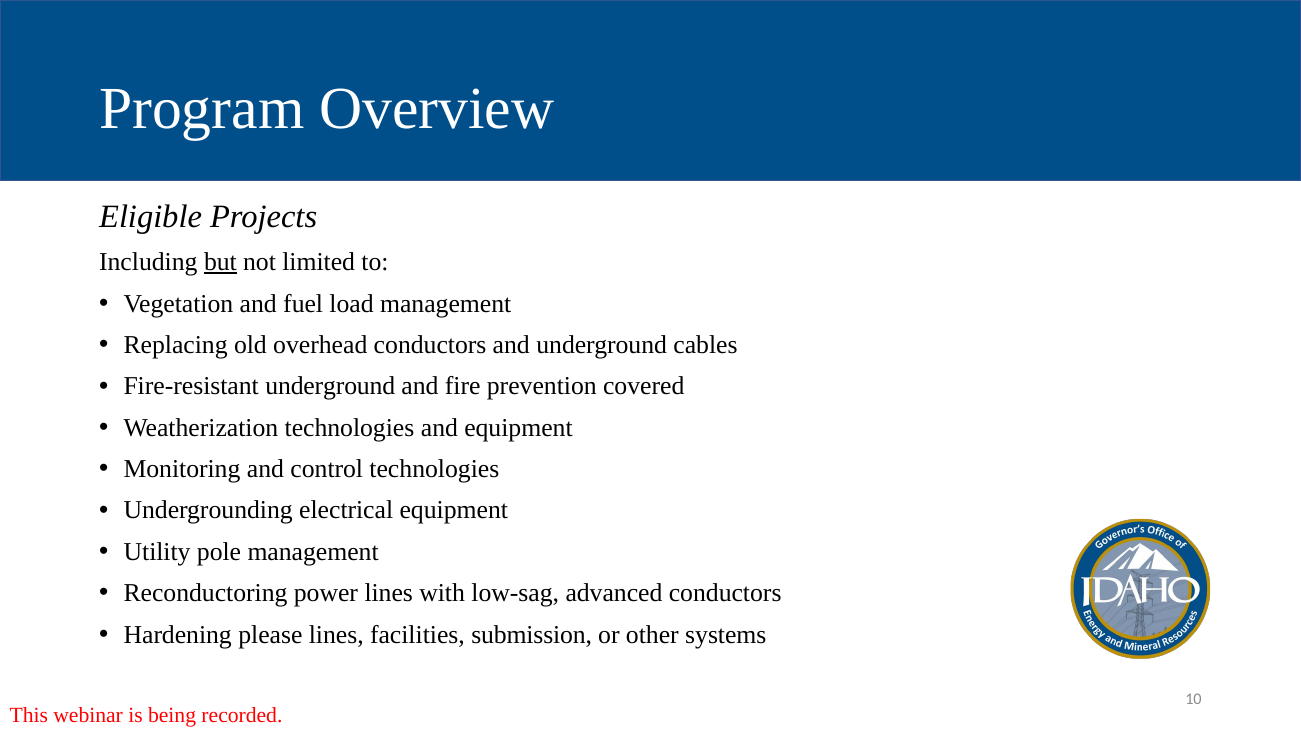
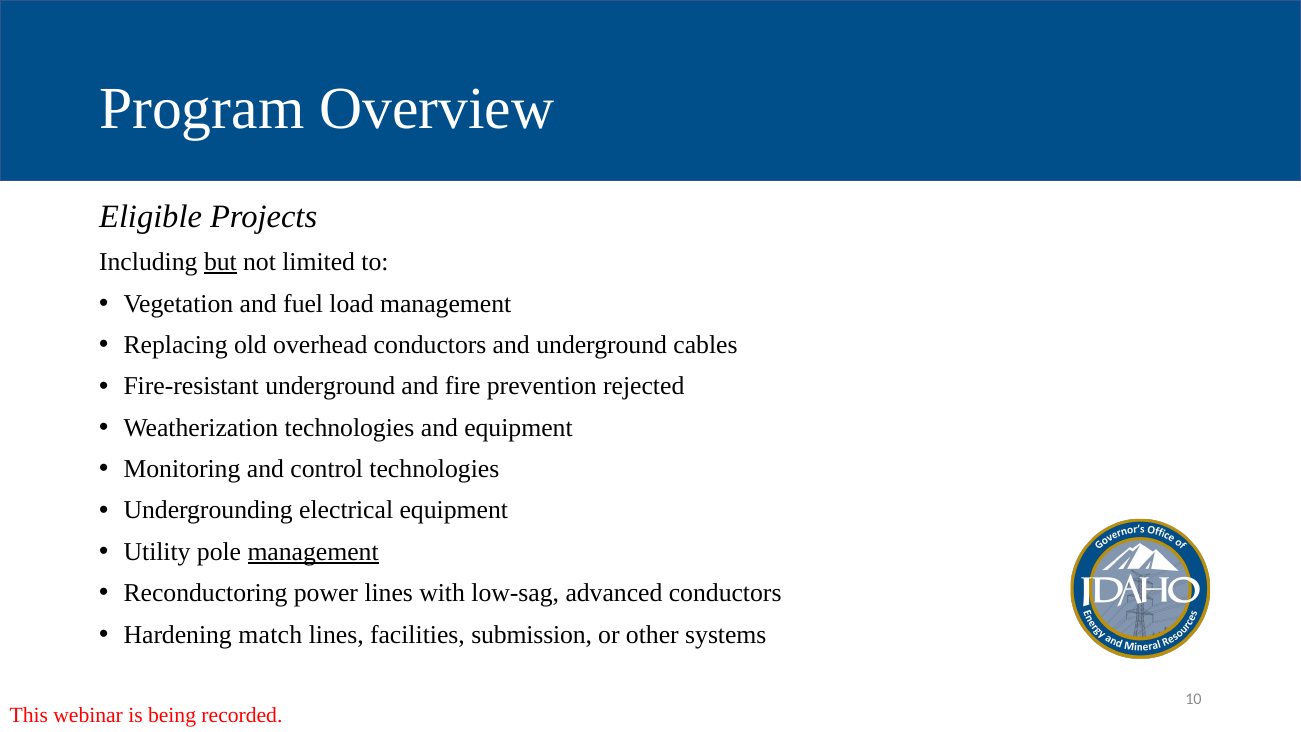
covered: covered -> rejected
management at (313, 552) underline: none -> present
please: please -> match
